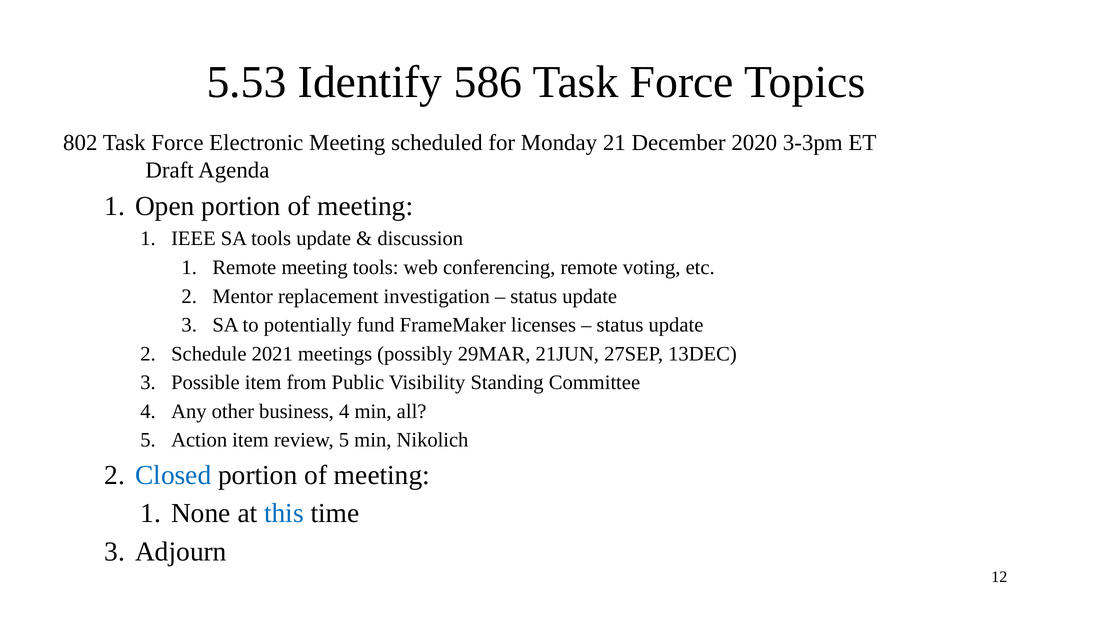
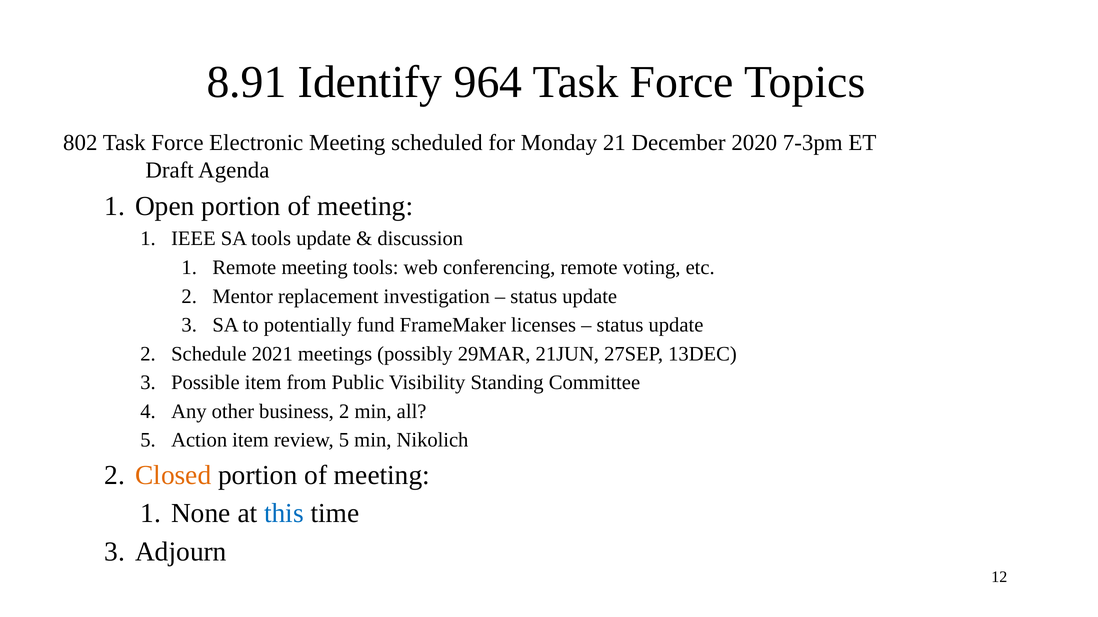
5.53: 5.53 -> 8.91
586: 586 -> 964
3-3pm: 3-3pm -> 7-3pm
business 4: 4 -> 2
Closed colour: blue -> orange
